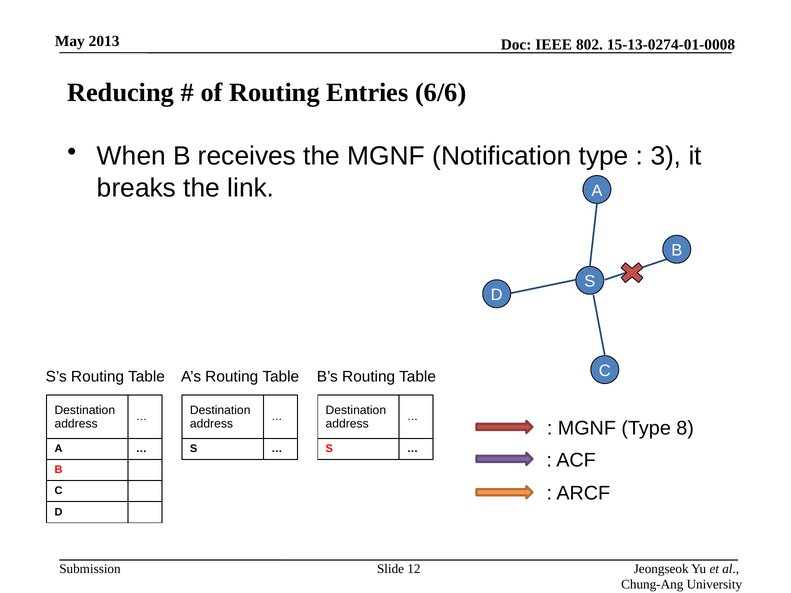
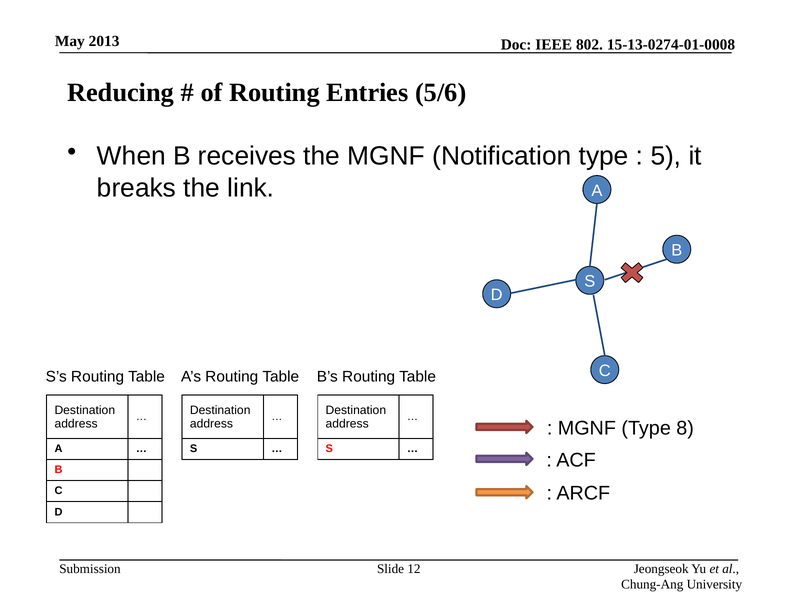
6/6: 6/6 -> 5/6
3: 3 -> 5
